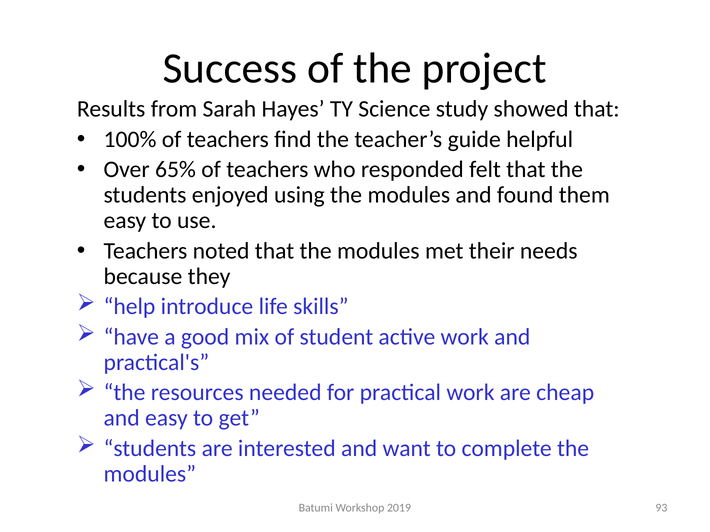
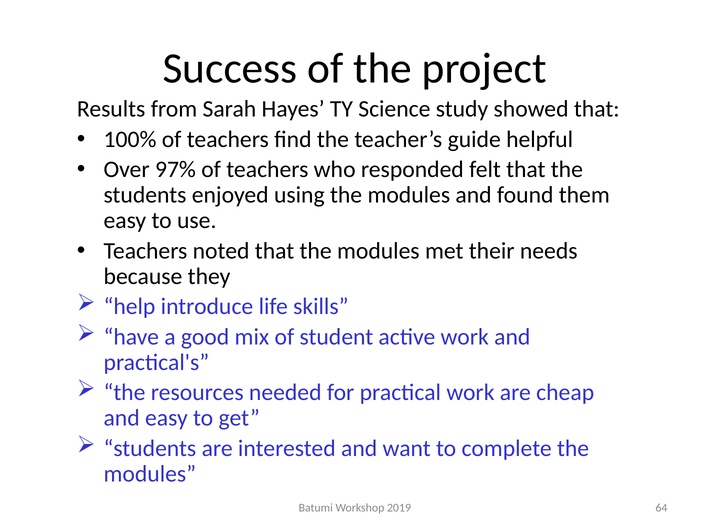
65%: 65% -> 97%
93: 93 -> 64
